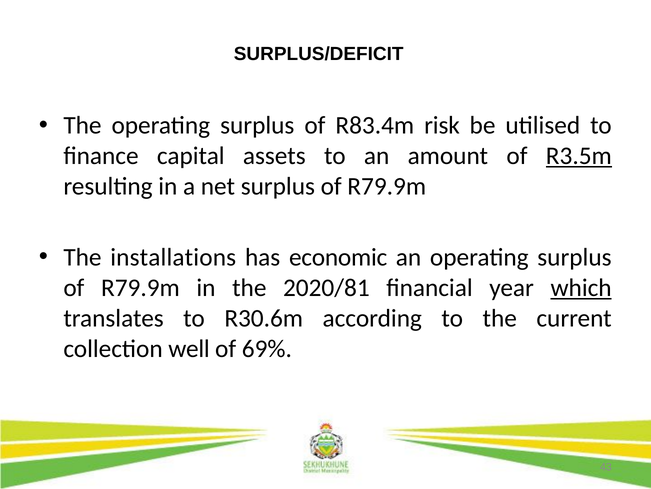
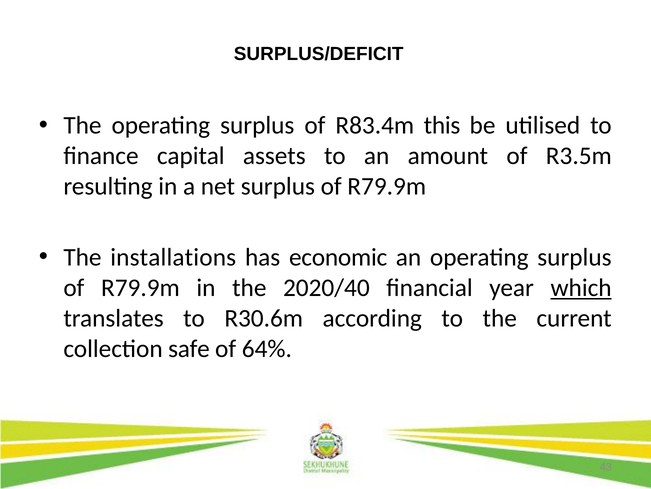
risk: risk -> this
R3.5m underline: present -> none
2020/81: 2020/81 -> 2020/40
well: well -> safe
69%: 69% -> 64%
